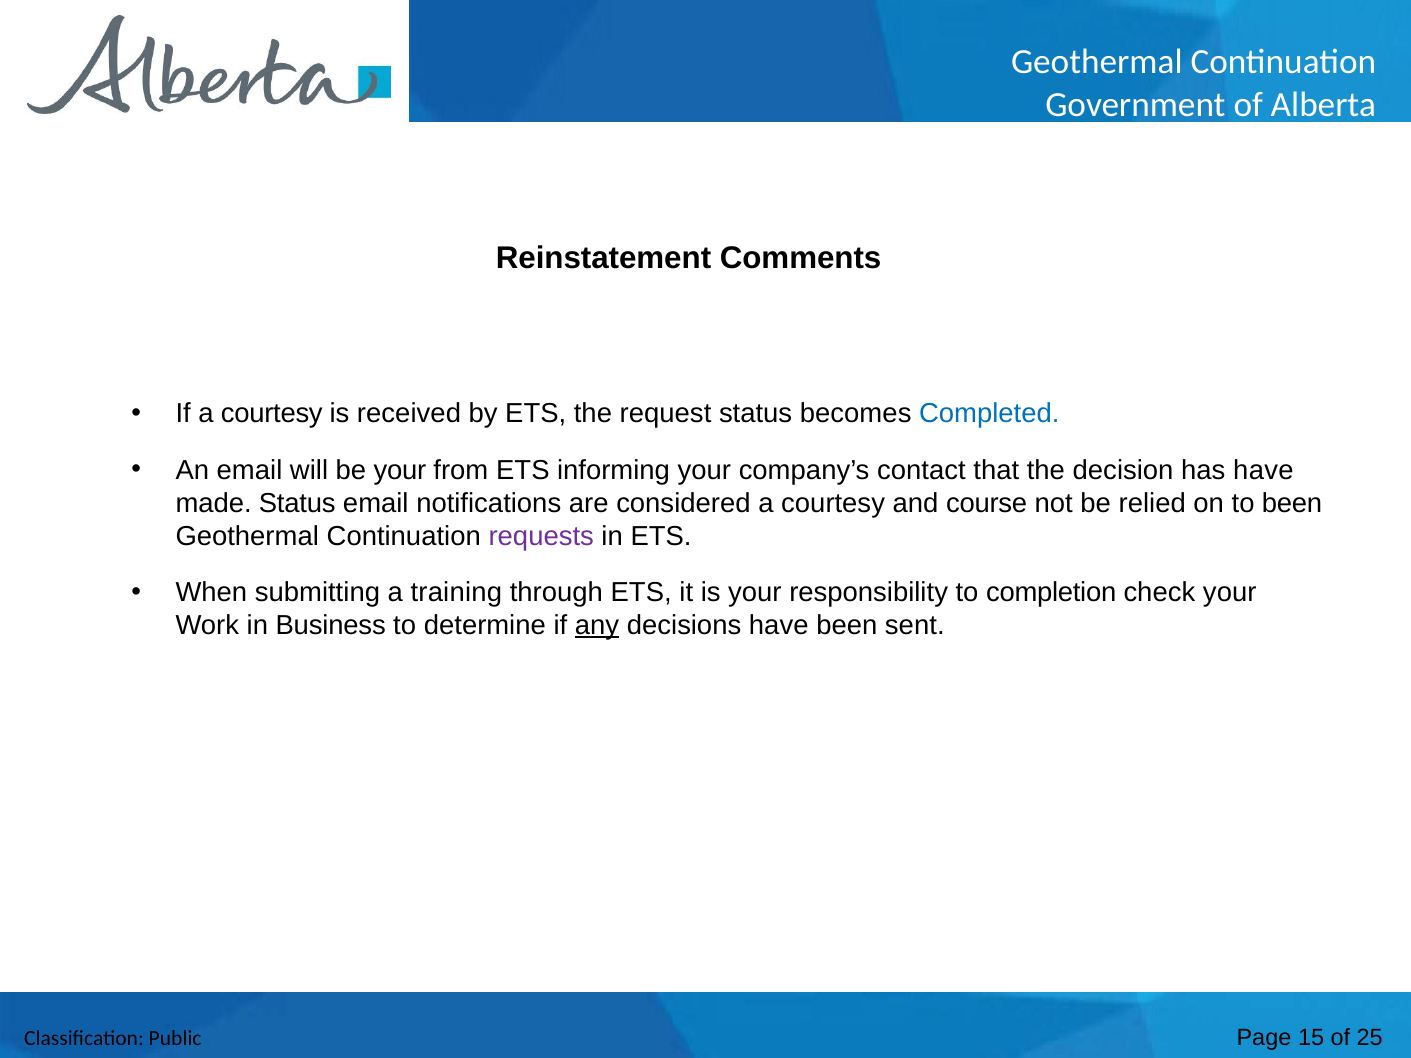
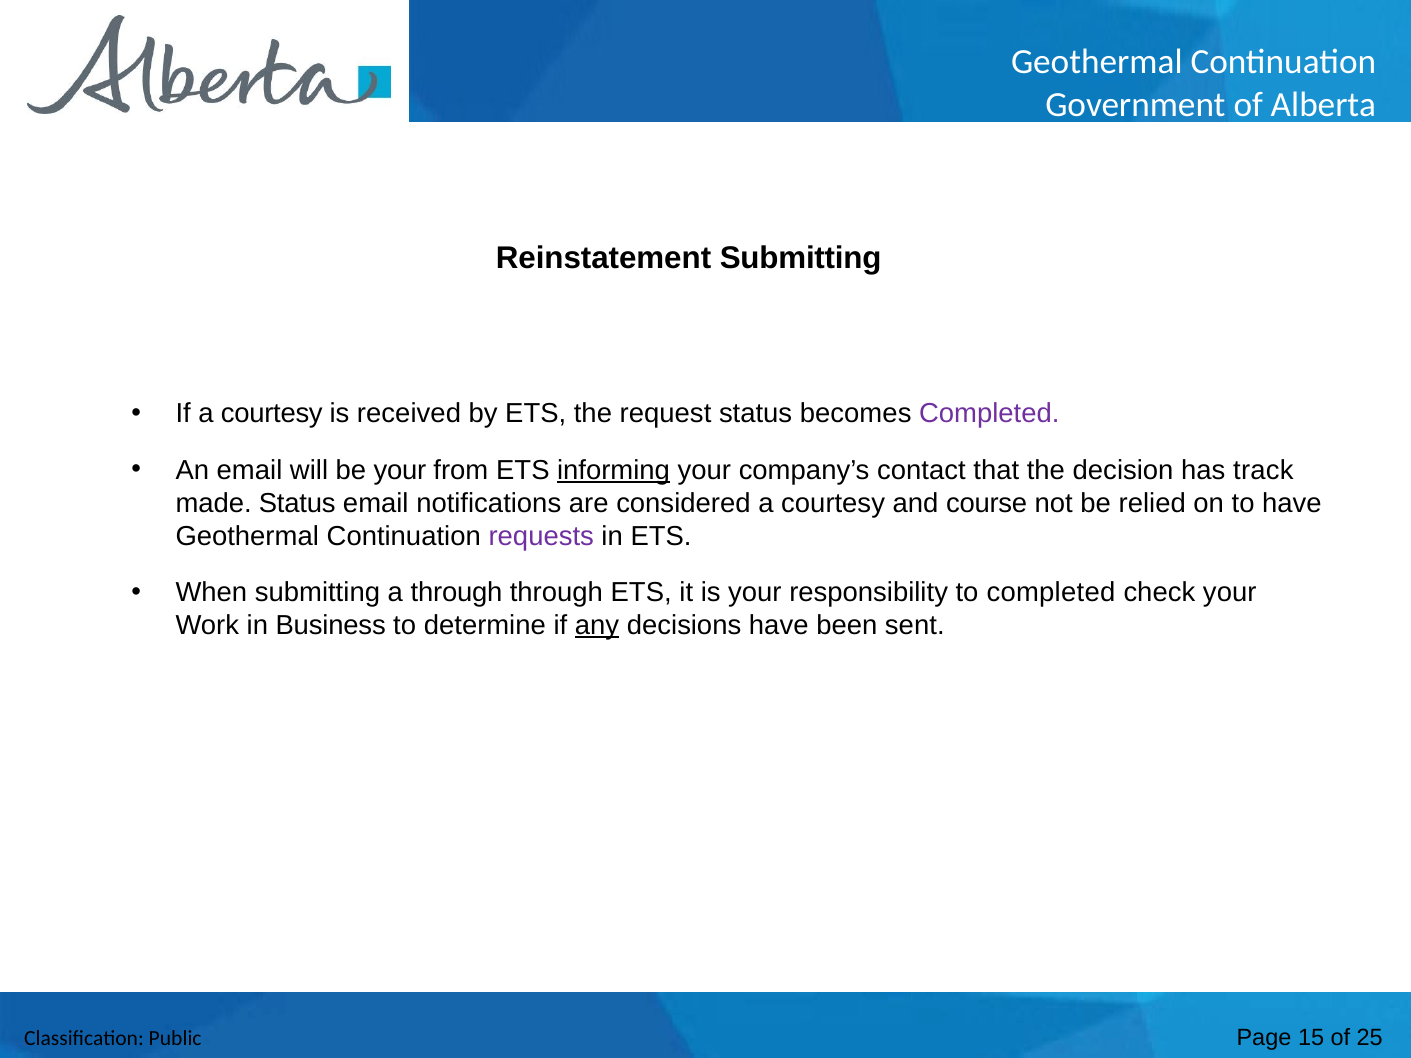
Reinstatement Comments: Comments -> Submitting
Completed at (989, 414) colour: blue -> purple
informing underline: none -> present
has have: have -> track
to been: been -> have
a training: training -> through
to completion: completion -> completed
